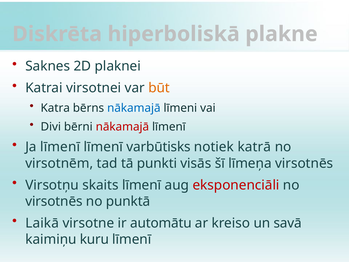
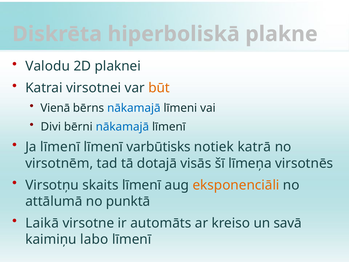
Saknes: Saknes -> Valodu
Katra: Katra -> Vienā
nākamajā at (122, 127) colour: red -> blue
punkti: punkti -> dotajā
eksponenciāli colour: red -> orange
virsotnēs at (54, 201): virsotnēs -> attālumā
automātu: automātu -> automāts
kuru: kuru -> labo
